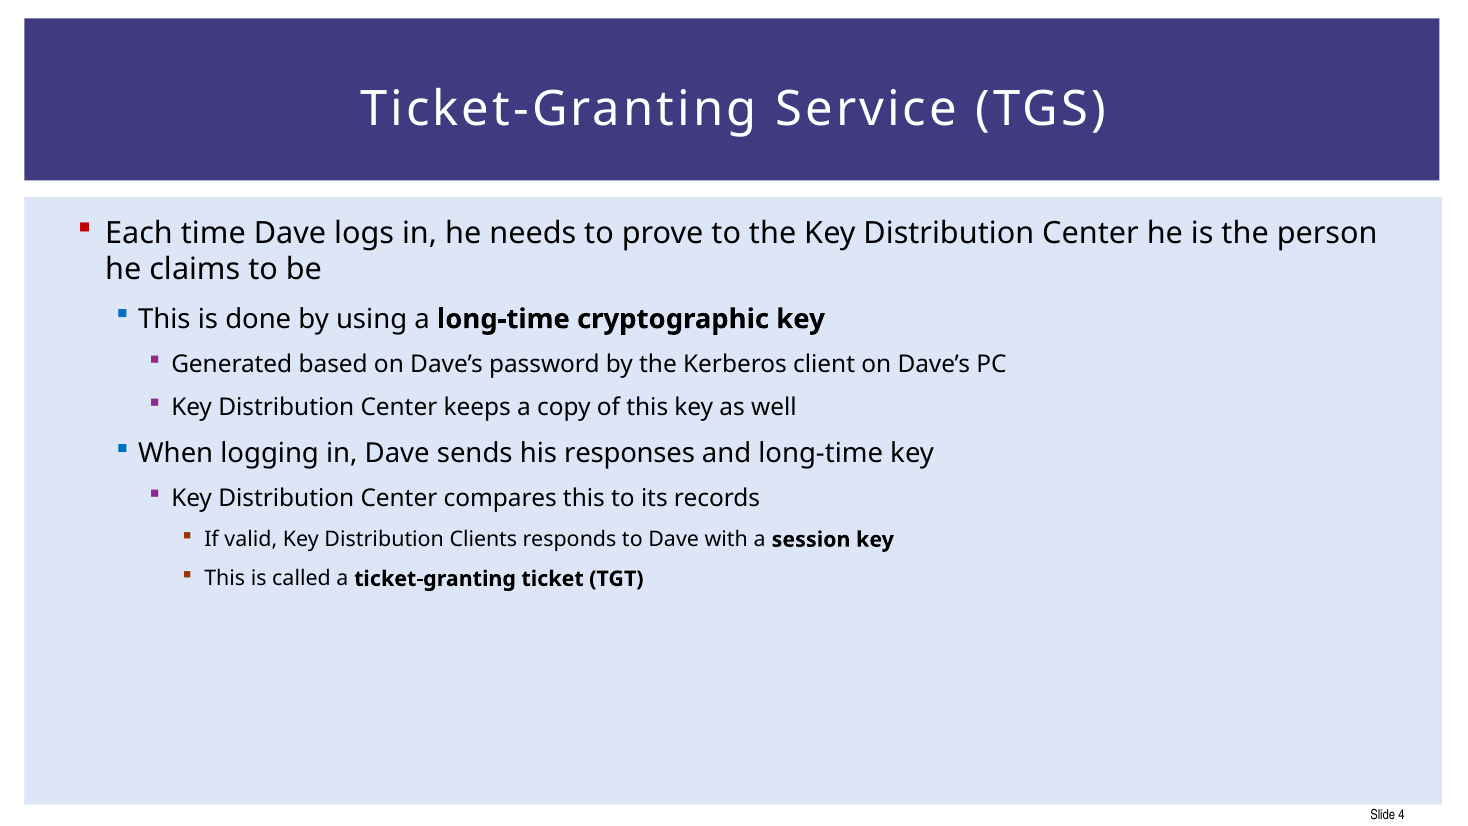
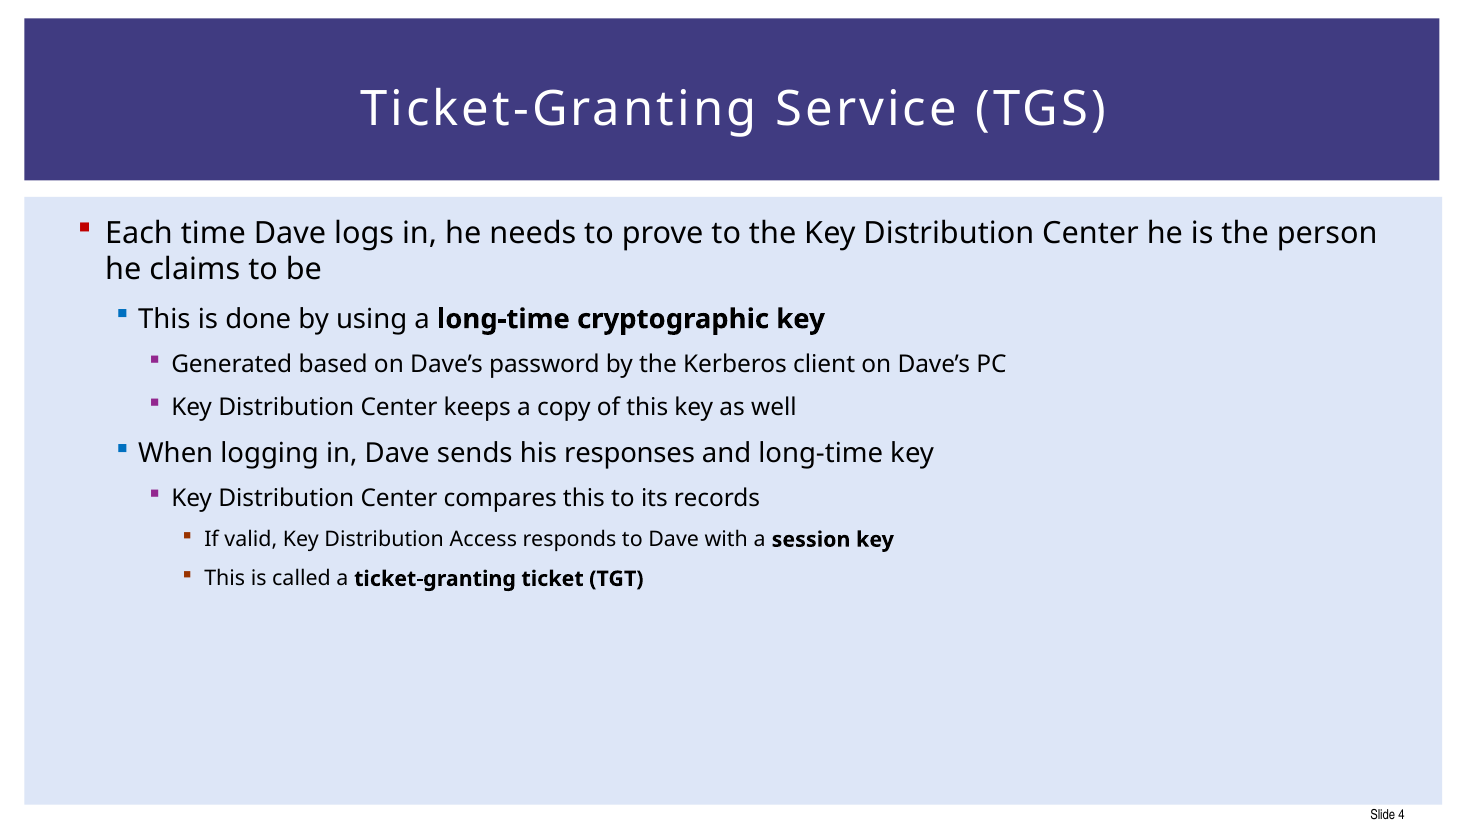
Clients: Clients -> Access
